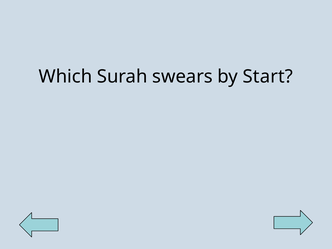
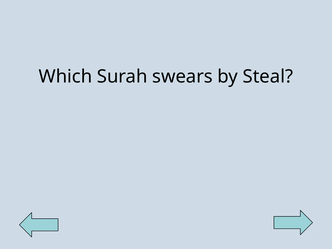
Start: Start -> Steal
